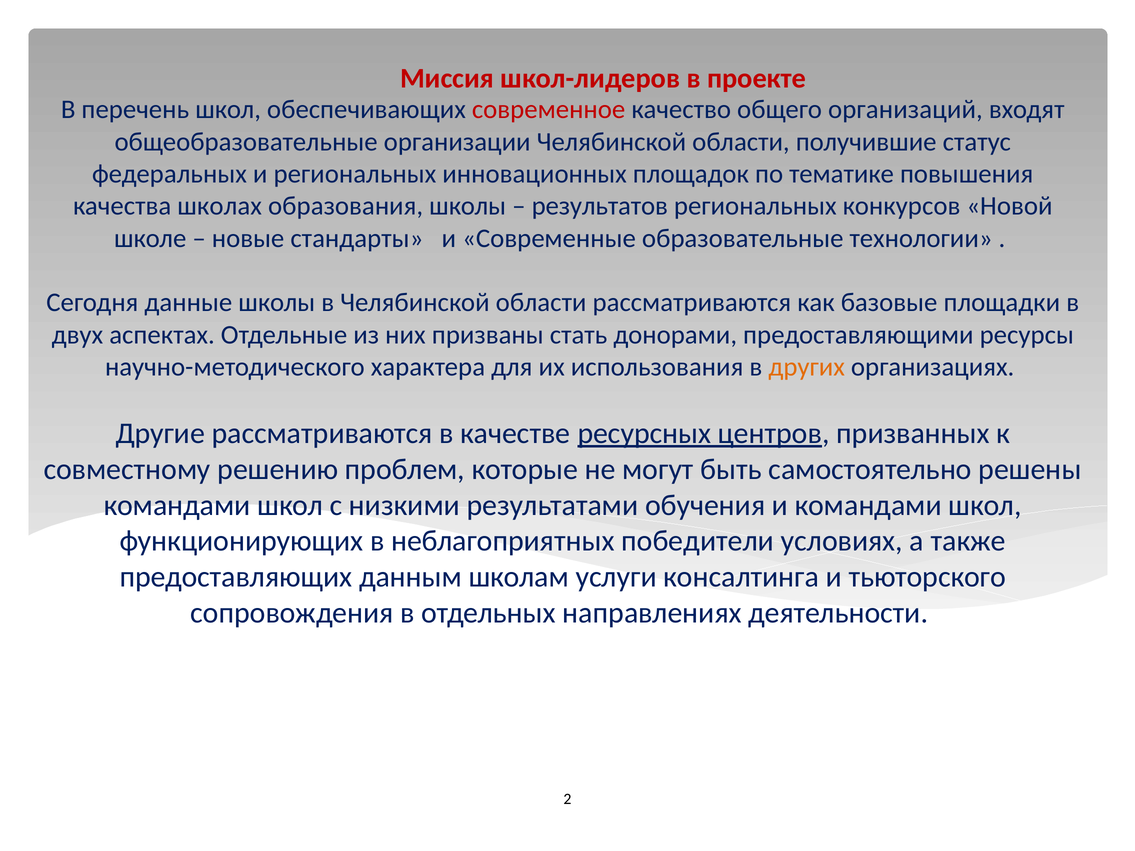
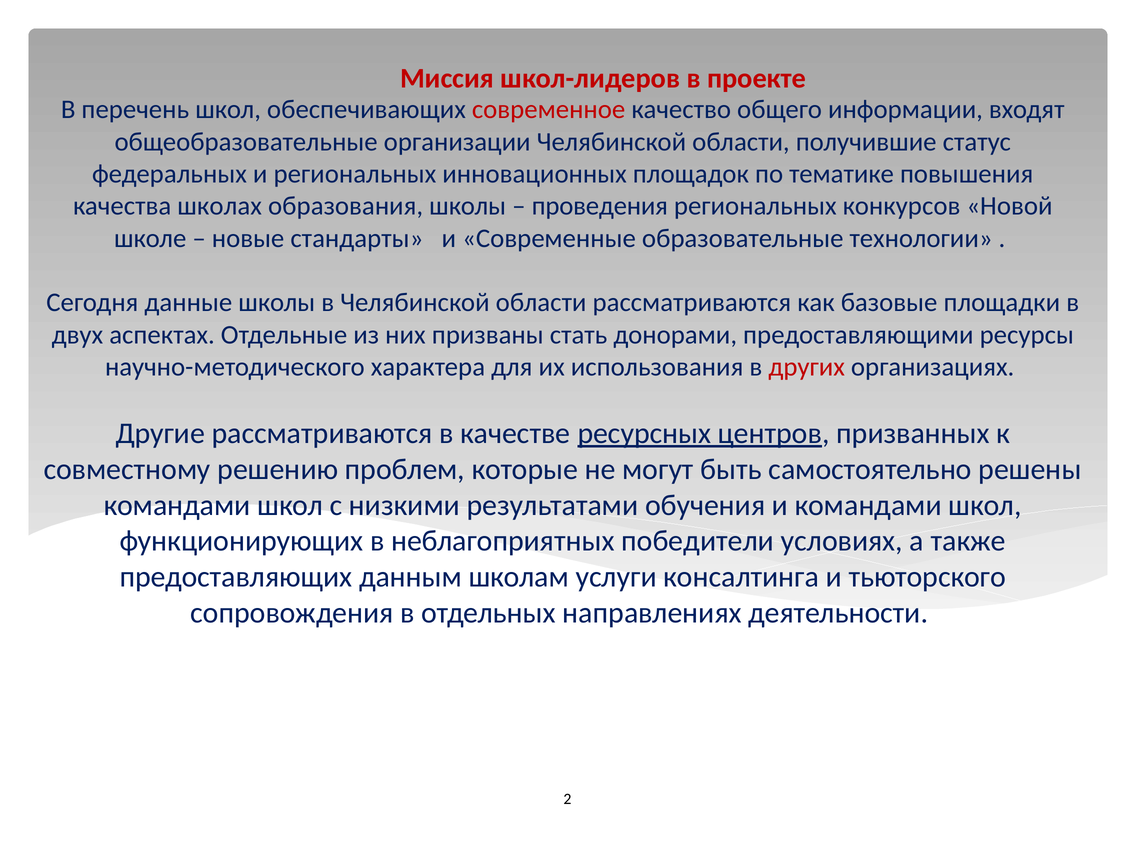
организаций: организаций -> информации
результатов: результатов -> проведения
других colour: orange -> red
